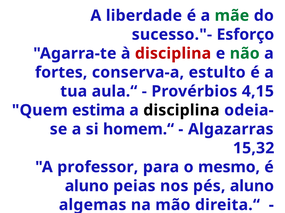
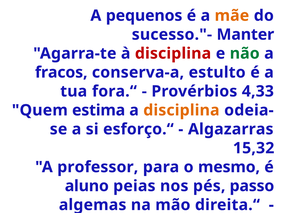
liberdade: liberdade -> pequenos
mãe colour: green -> orange
Esforço: Esforço -> Manter
fortes: fortes -> fracos
aula.“: aula.“ -> fora.“
4,15: 4,15 -> 4,33
disciplina at (181, 111) colour: black -> orange
homem.“: homem.“ -> esforço.“
pés aluno: aluno -> passo
